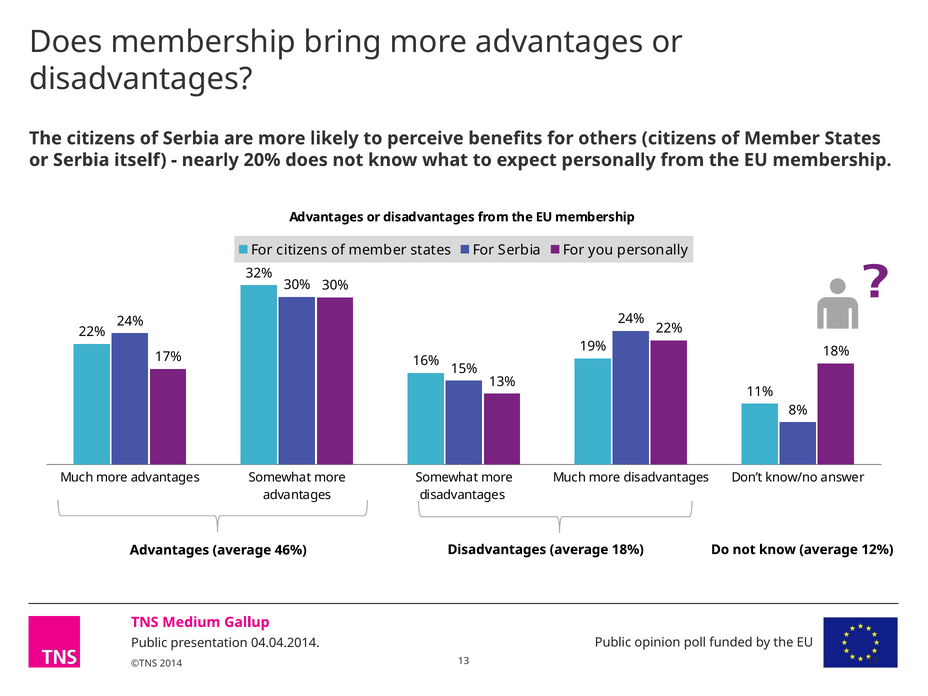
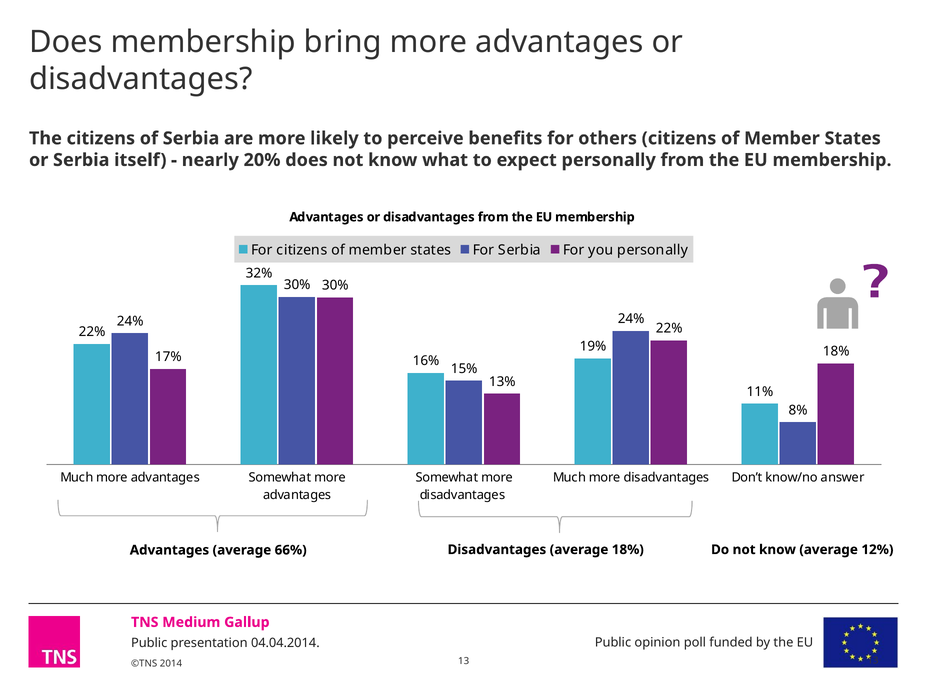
46%: 46% -> 66%
